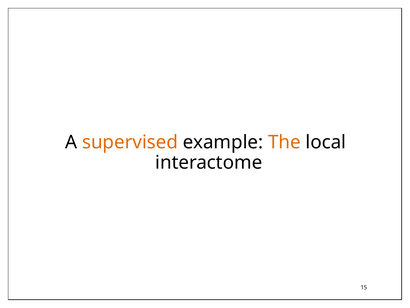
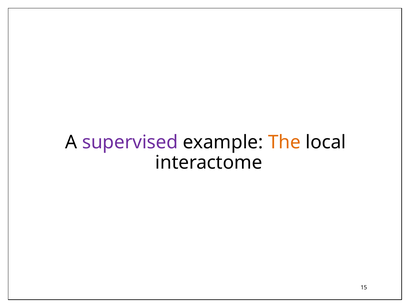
supervised colour: orange -> purple
